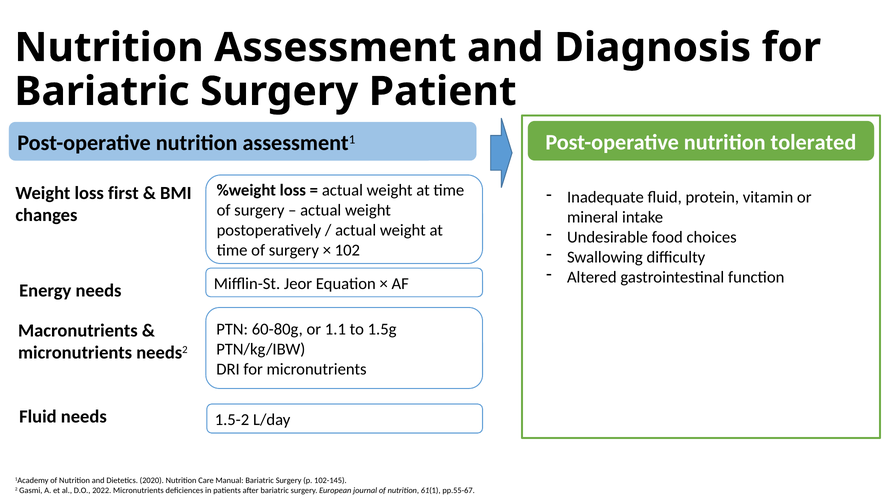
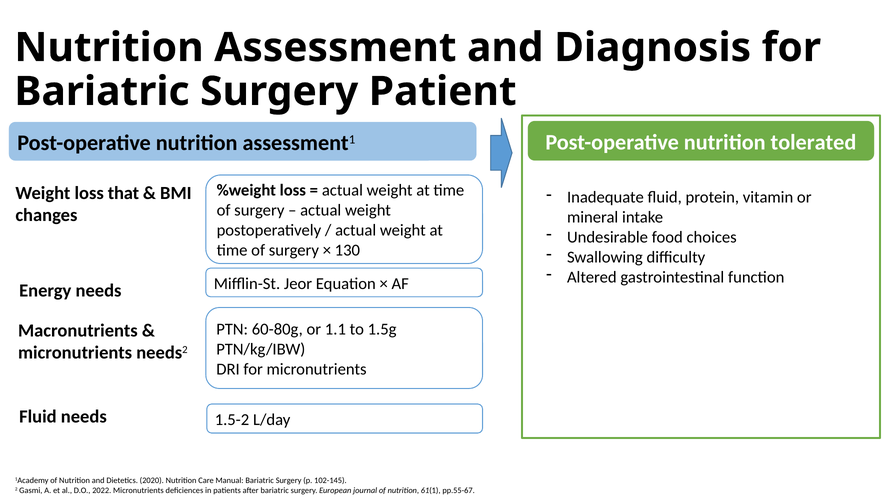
first: first -> that
102: 102 -> 130
